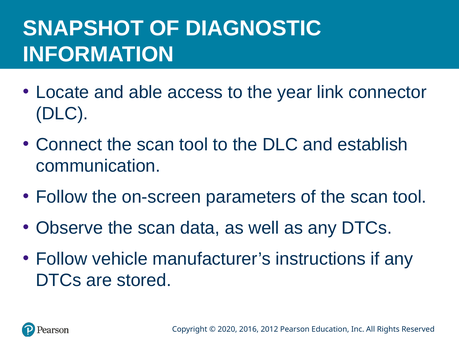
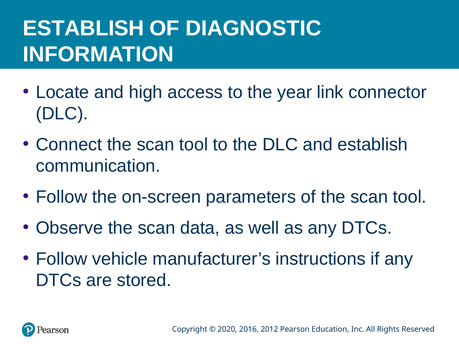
SNAPSHOT at (83, 28): SNAPSHOT -> ESTABLISH
able: able -> high
